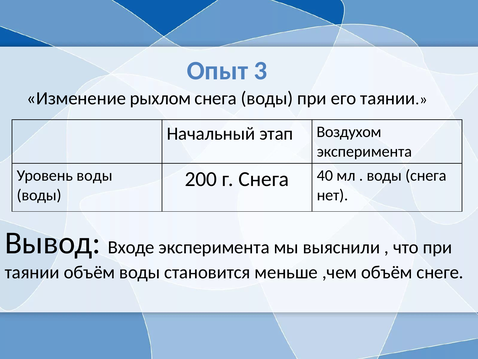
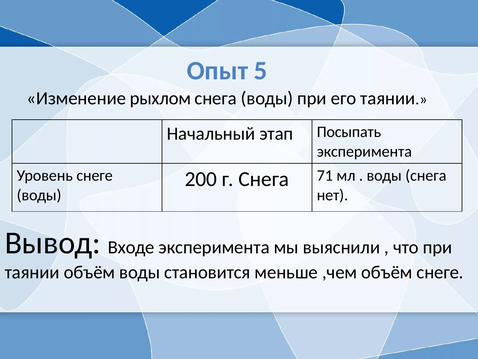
3: 3 -> 5
Воздухом: Воздухом -> Посыпать
Уровень воды: воды -> снеге
40: 40 -> 71
